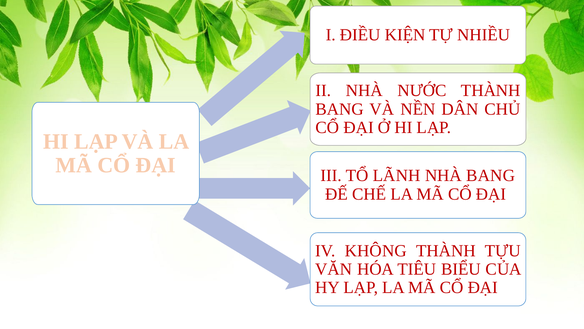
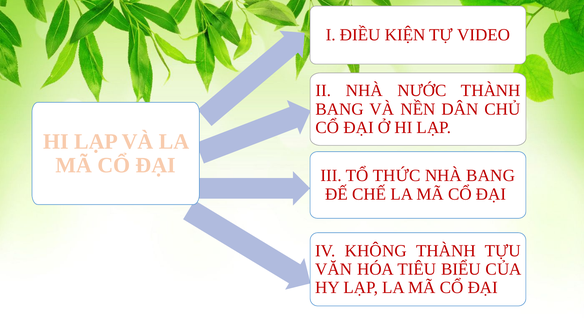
NHIỀU: NHIỀU -> VIDEO
LÃNH: LÃNH -> THỨC
